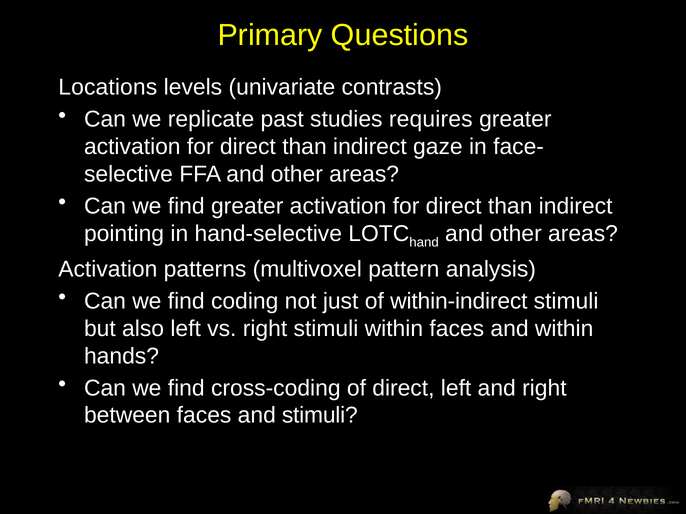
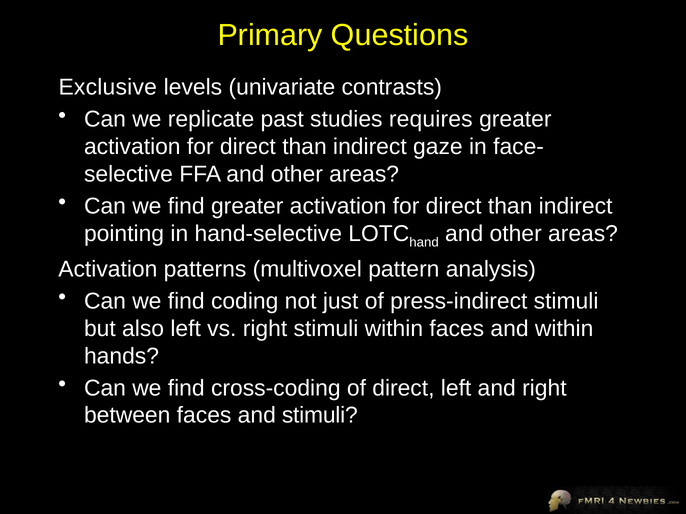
Locations: Locations -> Exclusive
within-indirect: within-indirect -> press-indirect
